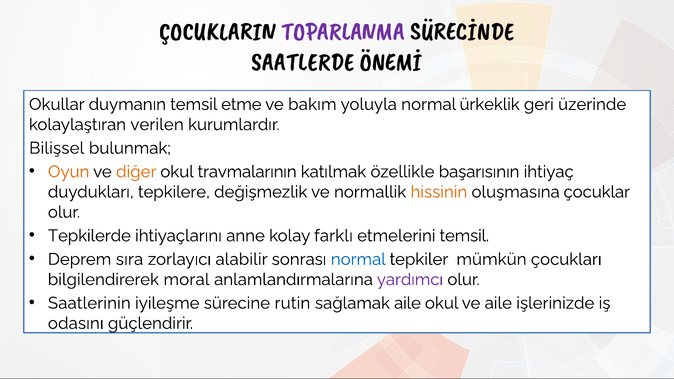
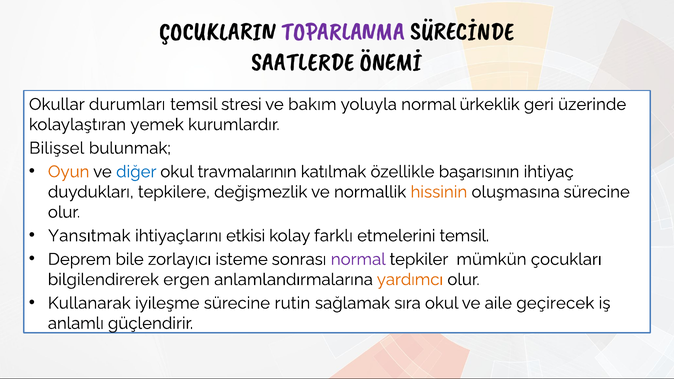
duymanın: duymanın -> durumları
etme: etme -> stresi
verilen: verilen -> yemek
diğer colour: orange -> blue
oluşmasına çocuklar: çocuklar -> sürecine
Tepkilerde: Tepkilerde -> Yansıtmak
anne: anne -> etkisi
sıra: sıra -> bile
alabilir: alabilir -> isteme
normal at (358, 259) colour: blue -> purple
moral: moral -> ergen
yardımcı colour: purple -> orange
Saatlerinin: Saatlerinin -> Kullanarak
sağlamak aile: aile -> sıra
işlerinizde: işlerinizde -> geçirecek
odasını: odasını -> anlamlı
